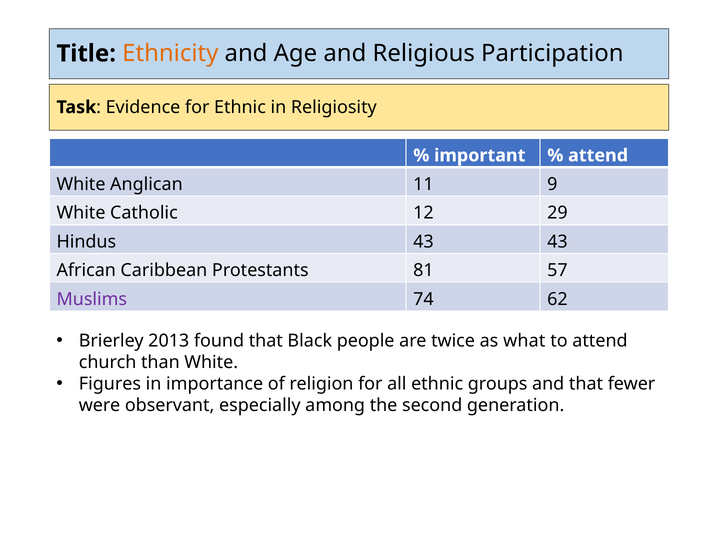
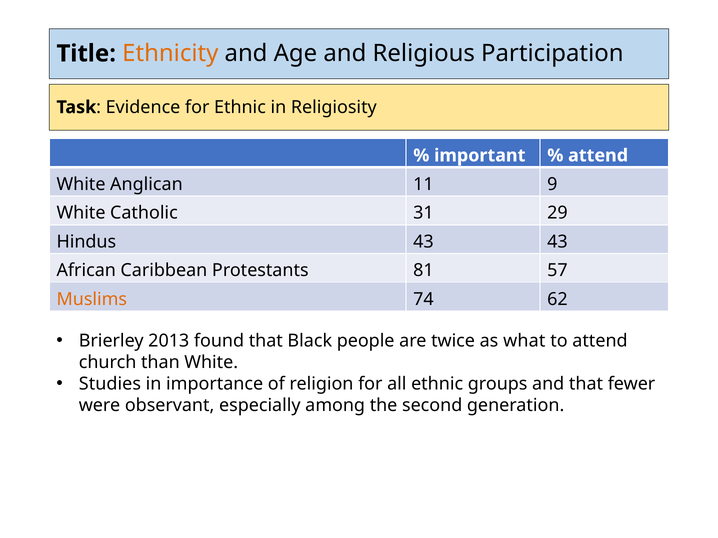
12: 12 -> 31
Muslims colour: purple -> orange
Figures: Figures -> Studies
